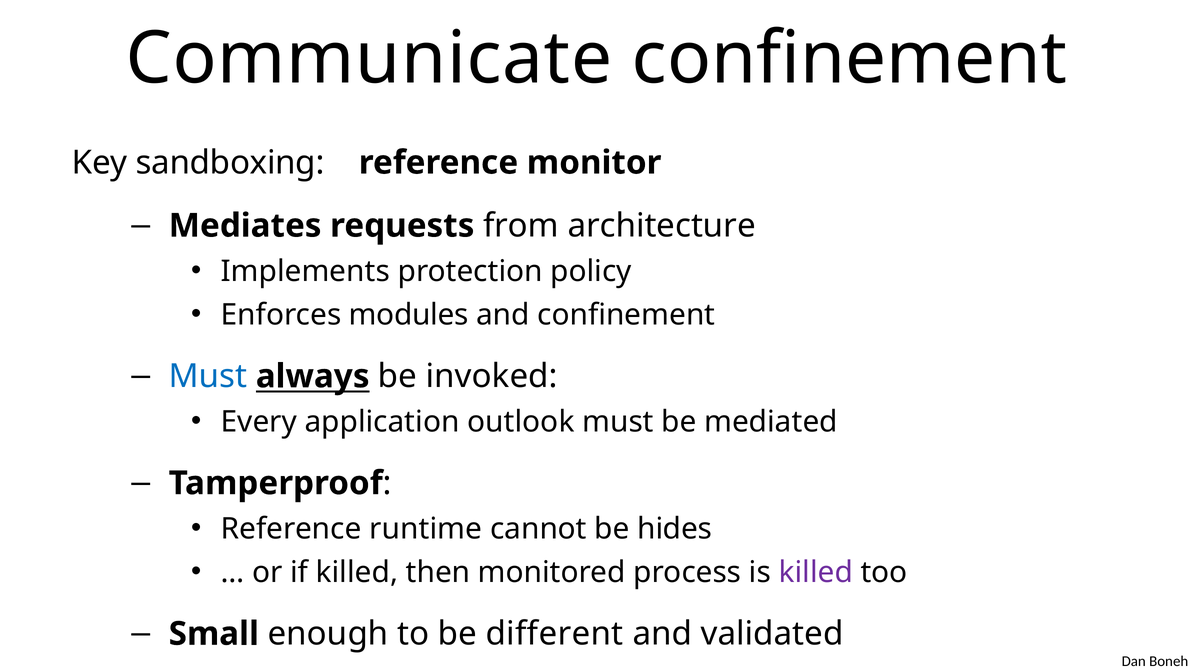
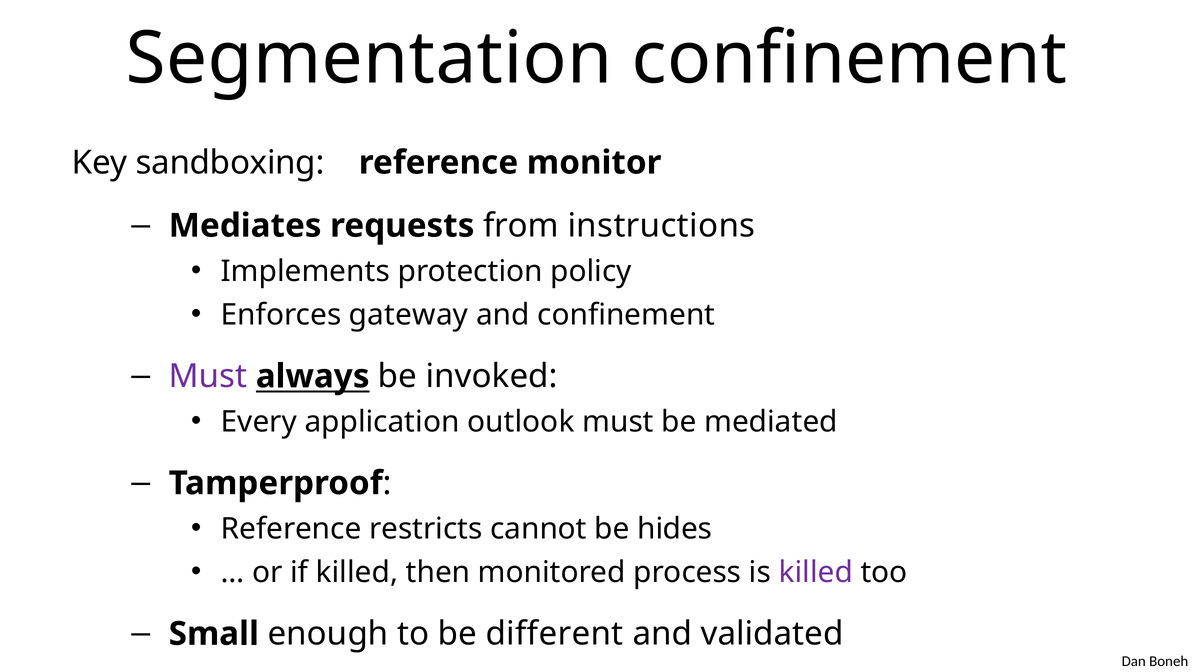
Communicate: Communicate -> Segmentation
architecture: architecture -> instructions
modules: modules -> gateway
Must at (208, 376) colour: blue -> purple
runtime: runtime -> restricts
